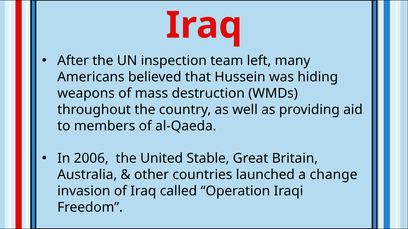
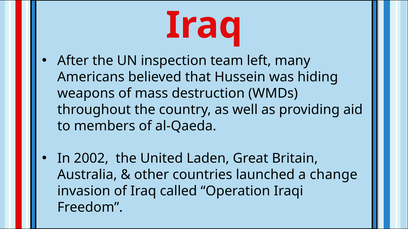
2006: 2006 -> 2002
Stable: Stable -> Laden
